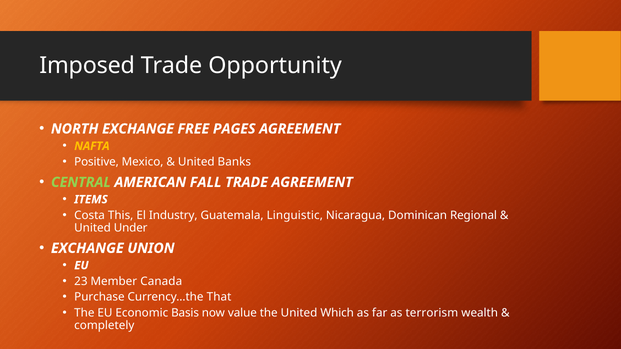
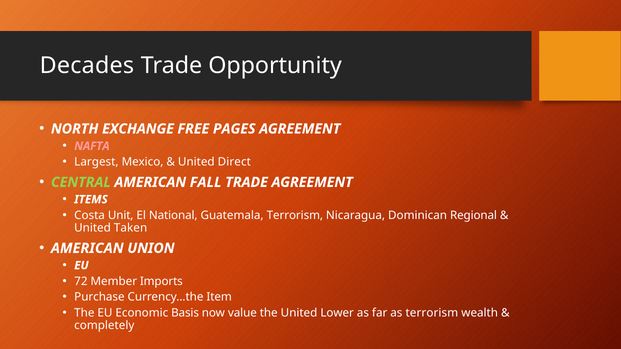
Imposed: Imposed -> Decades
NAFTA colour: yellow -> pink
Positive: Positive -> Largest
Banks: Banks -> Direct
This: This -> Unit
Industry: Industry -> National
Guatemala Linguistic: Linguistic -> Terrorism
Under: Under -> Taken
EXCHANGE at (87, 248): EXCHANGE -> AMERICAN
23: 23 -> 72
Canada: Canada -> Imports
That: That -> Item
Which: Which -> Lower
